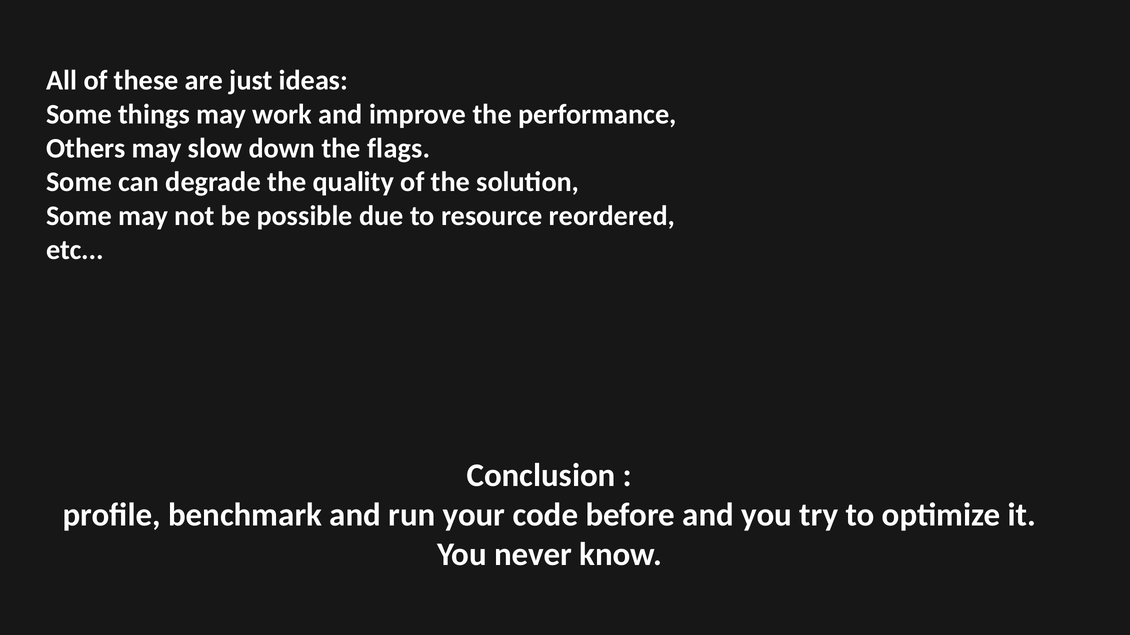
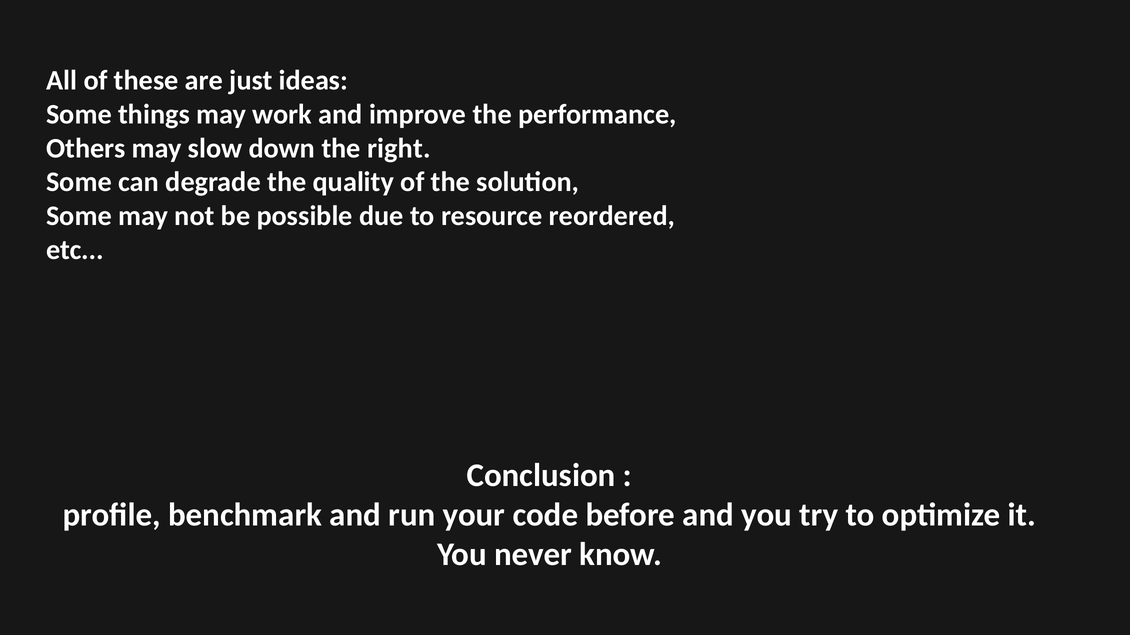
flags: flags -> right
